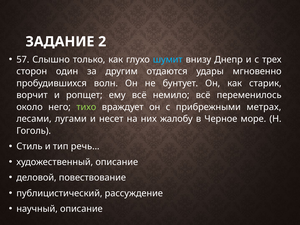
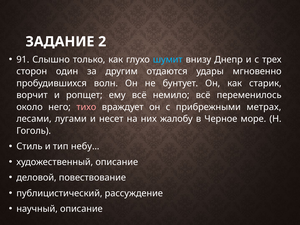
57: 57 -> 91
тихо colour: light green -> pink
речь…: речь… -> небу…
